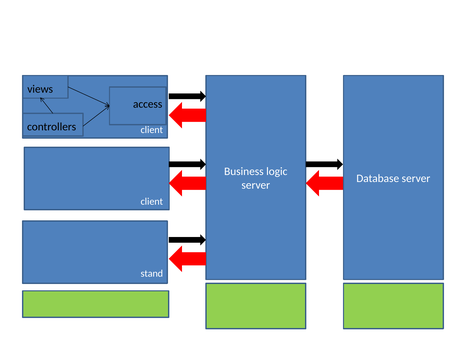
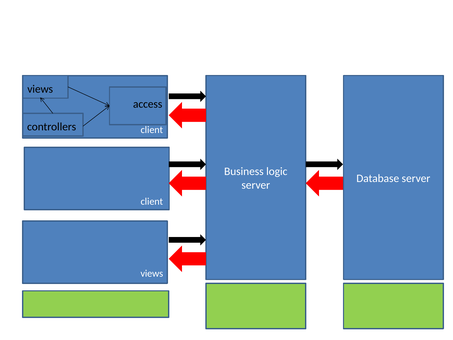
stand at (152, 273): stand -> views
